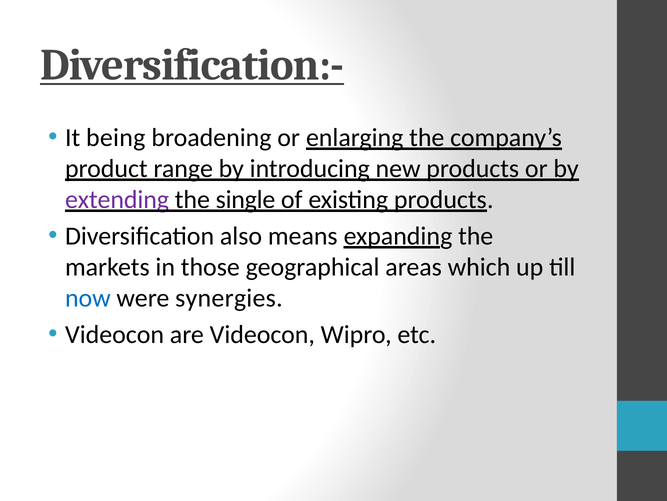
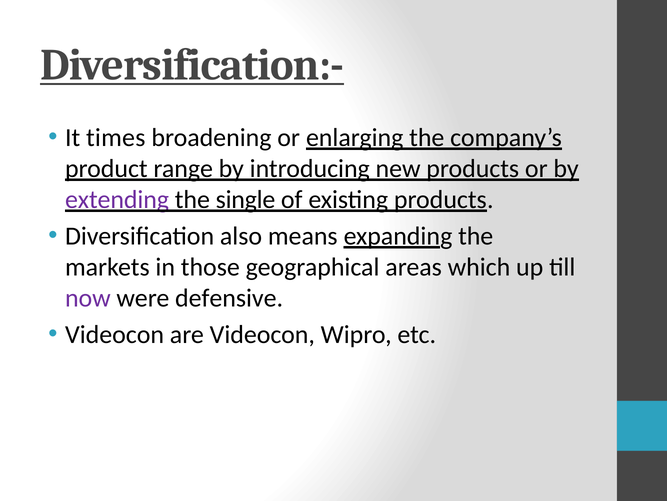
being: being -> times
now colour: blue -> purple
synergies: synergies -> defensive
